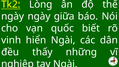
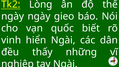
giữa: giữa -> gieo
